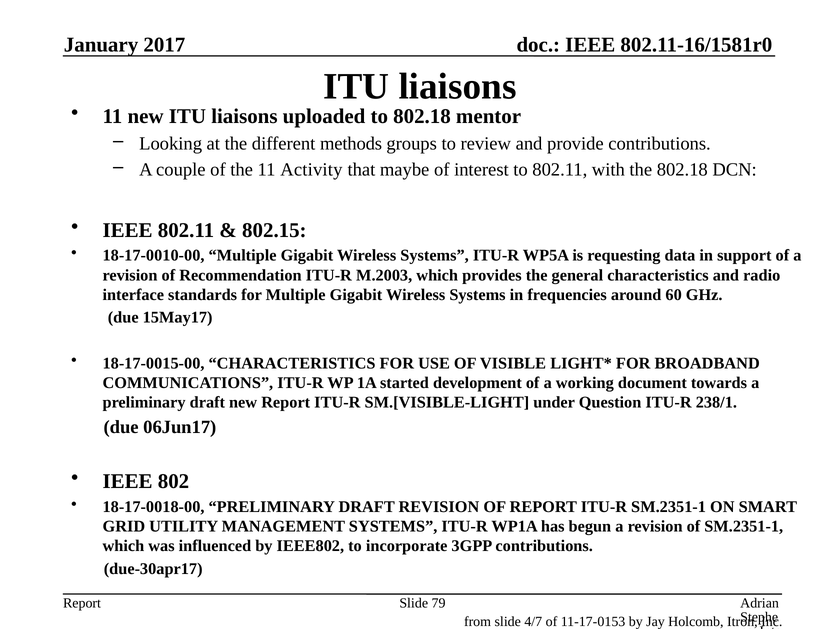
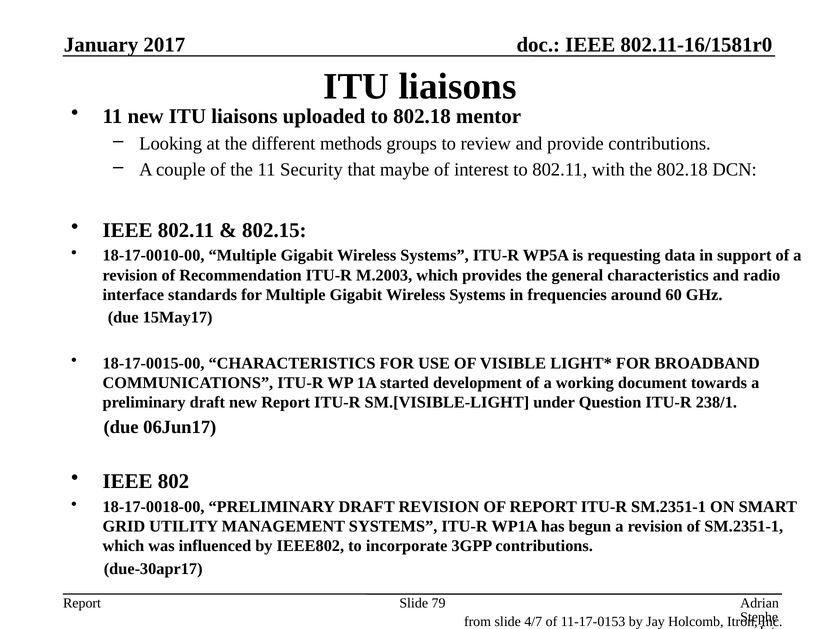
Activity: Activity -> Security
